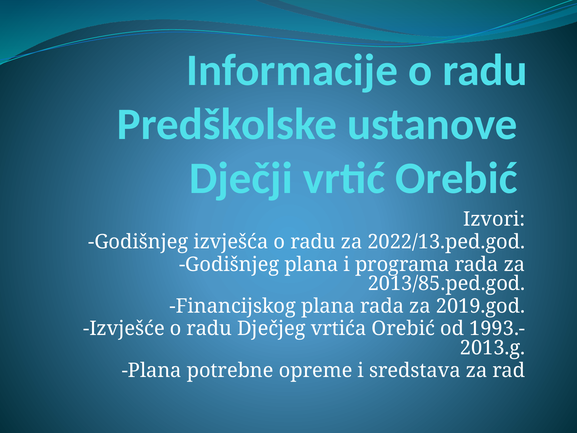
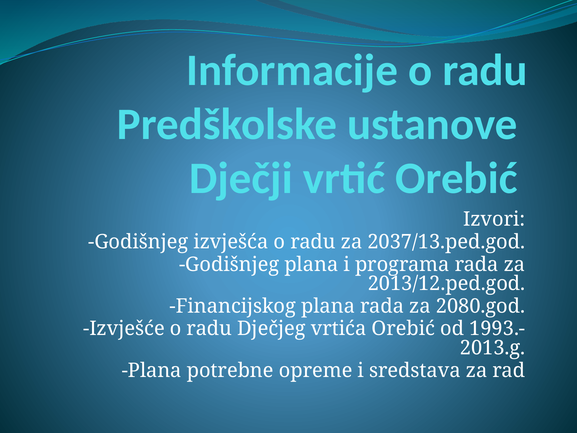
2022/13.ped.god: 2022/13.ped.god -> 2037/13.ped.god
2013/85.ped.god: 2013/85.ped.god -> 2013/12.ped.god
2019.god: 2019.god -> 2080.god
